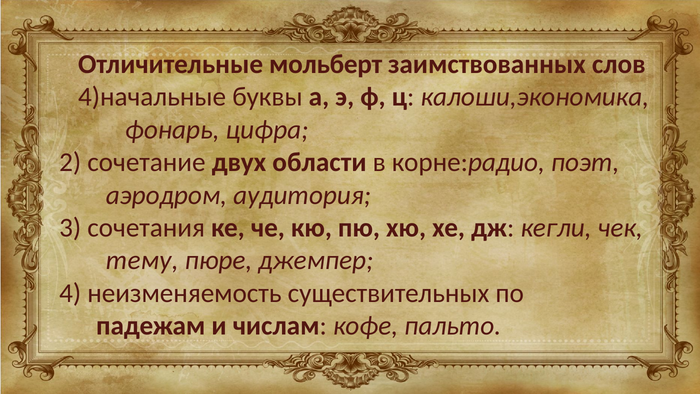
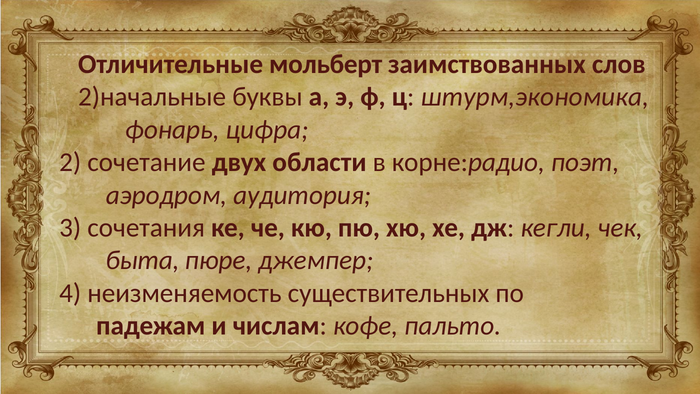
4)начальные: 4)начальные -> 2)начальные
калоши,экономика: калоши,экономика -> штурм,экономика
тему: тему -> быта
